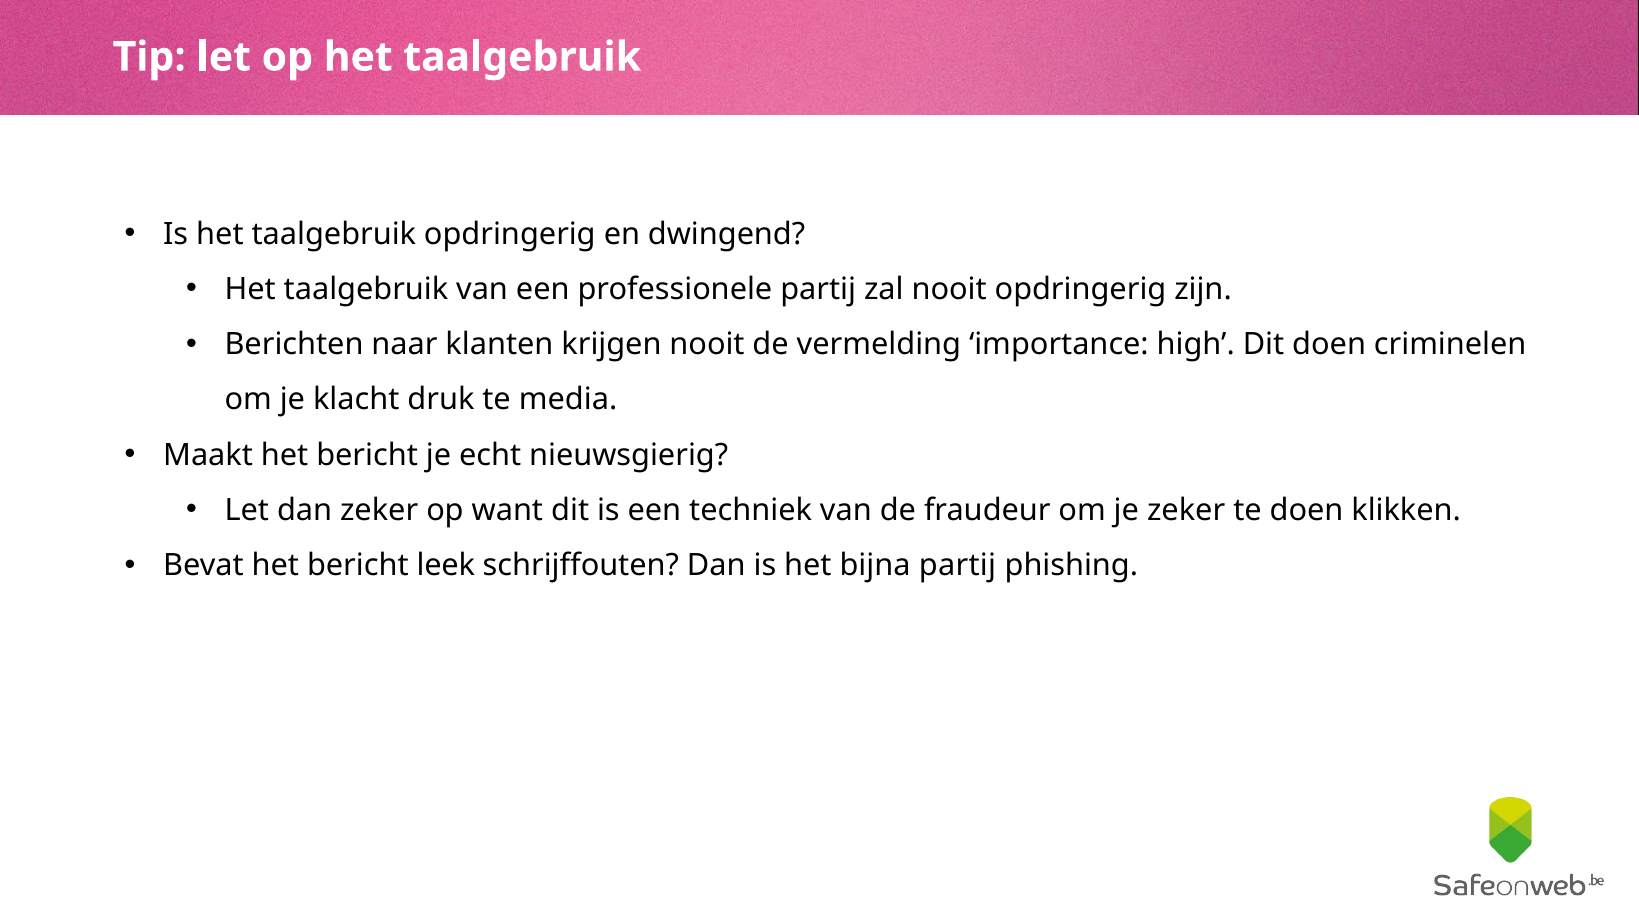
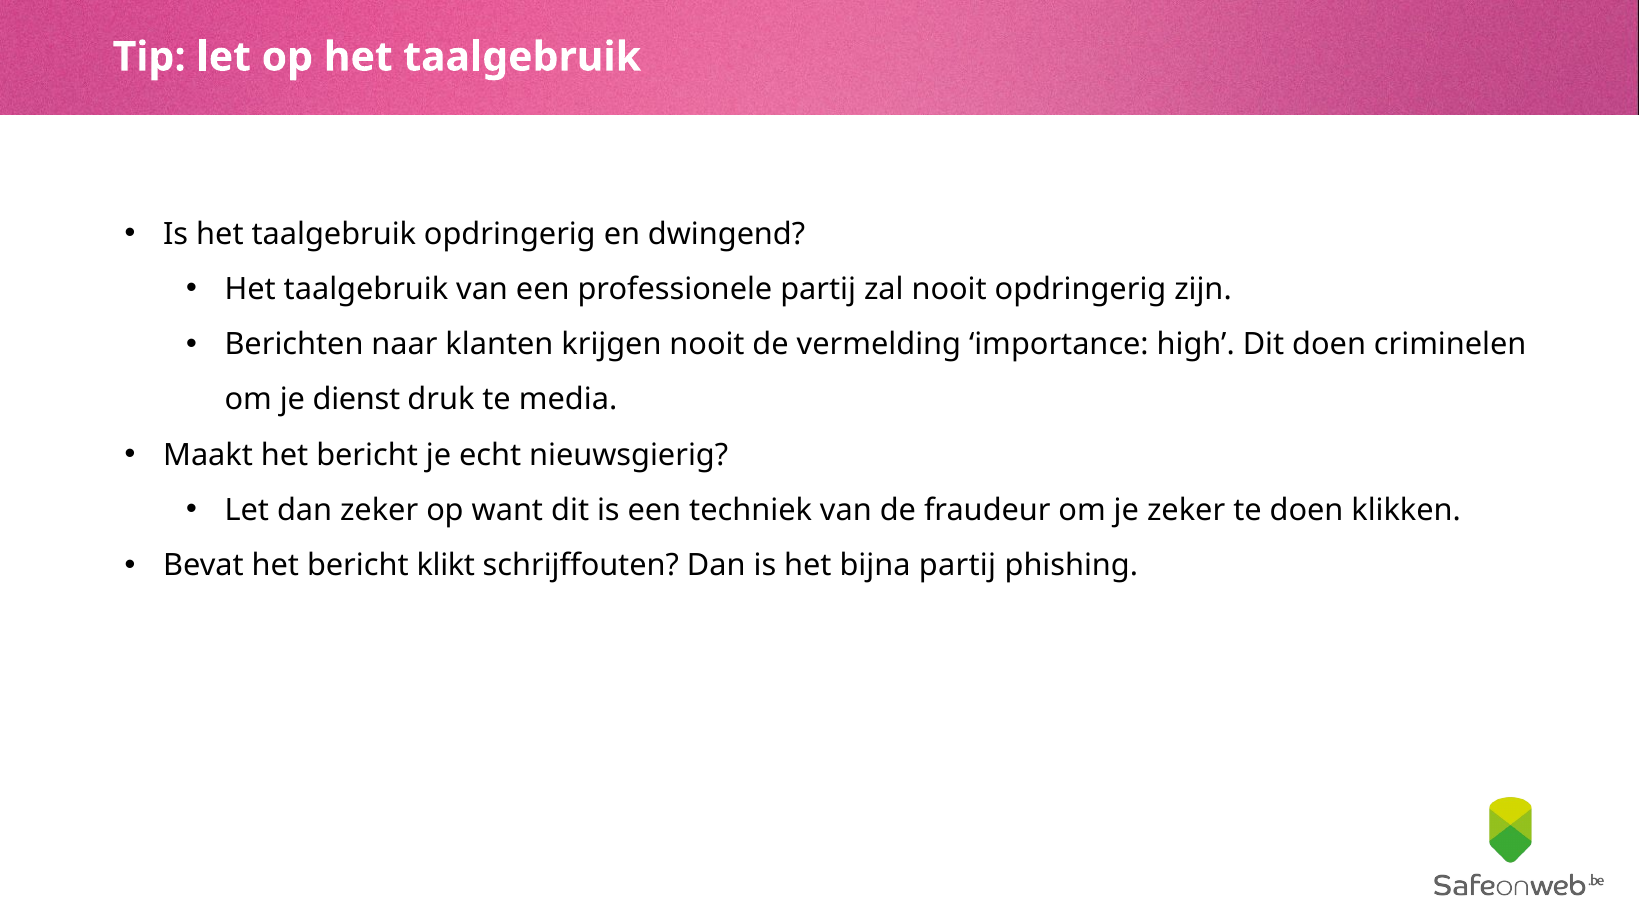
klacht: klacht -> dienst
leek: leek -> klikt
